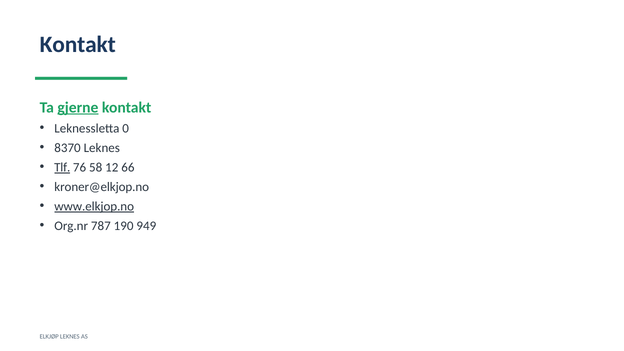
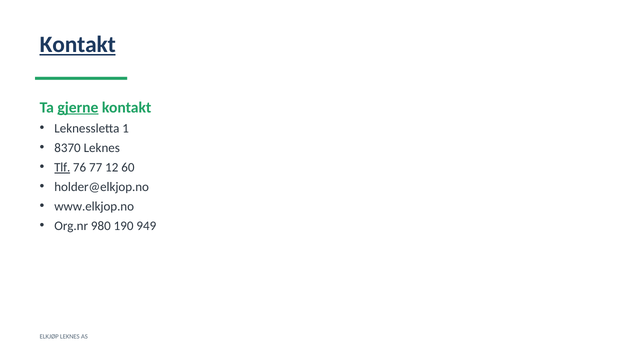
Kontakt at (78, 45) underline: none -> present
0: 0 -> 1
58: 58 -> 77
66: 66 -> 60
kroner@elkjop.no: kroner@elkjop.no -> holder@elkjop.no
www.elkjop.no underline: present -> none
787: 787 -> 980
